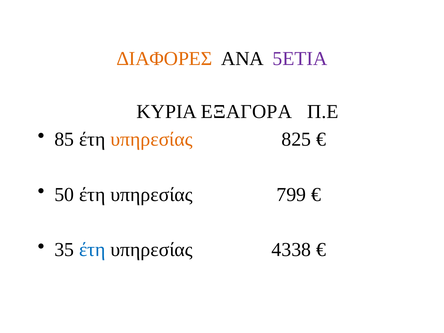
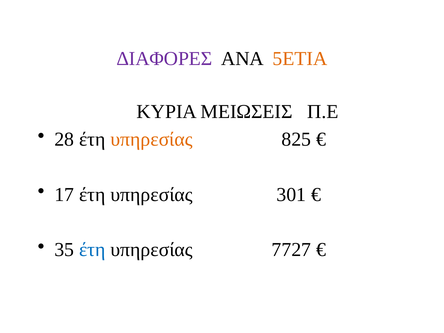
ΔΙΑΦΟΡΕΣ colour: orange -> purple
5ΕΤΙΑ colour: purple -> orange
ΕΞΑΓΟΡΑ: ΕΞΑΓΟΡΑ -> ΜΕΙΩΣΕΙΣ
85: 85 -> 28
50: 50 -> 17
799: 799 -> 301
4338: 4338 -> 7727
